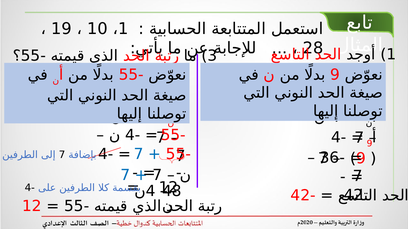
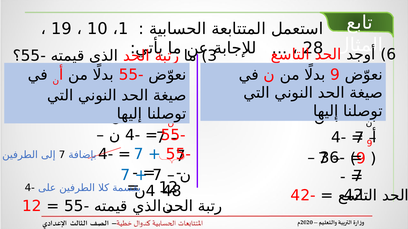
1 at (391, 55): 1 -> 6
